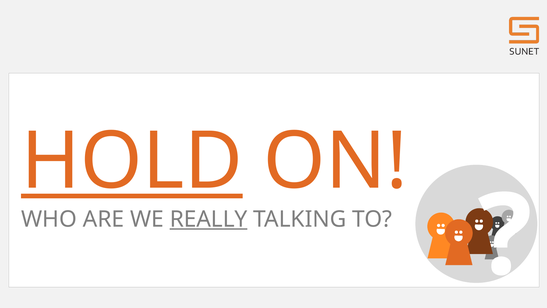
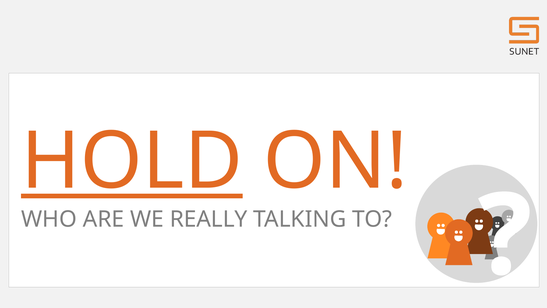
REALLY underline: present -> none
